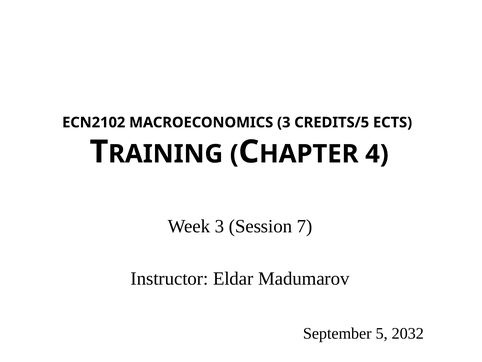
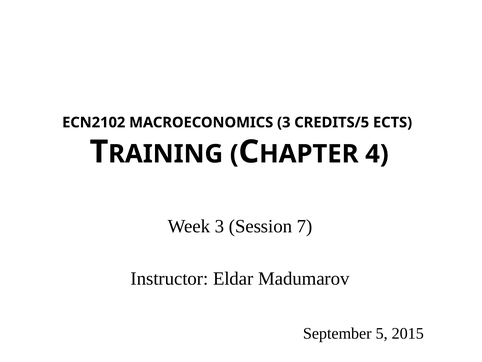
2032: 2032 -> 2015
